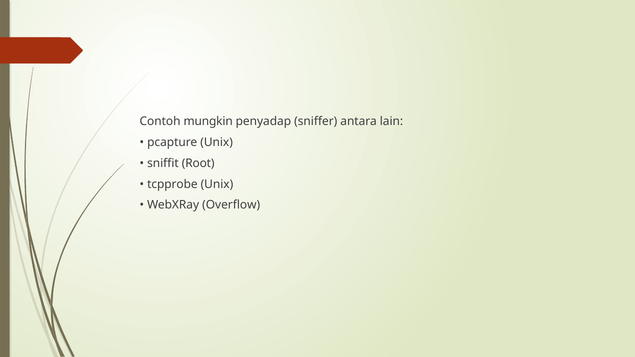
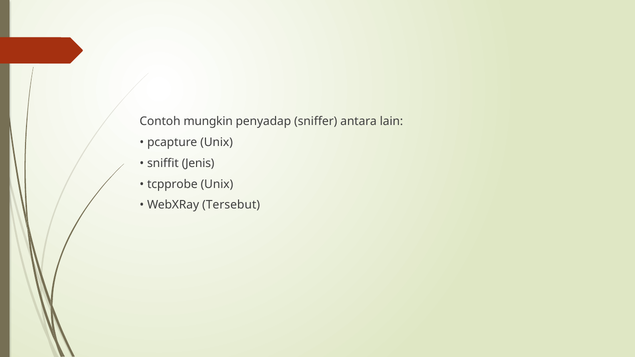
Root: Root -> Jenis
Overflow: Overflow -> Tersebut
